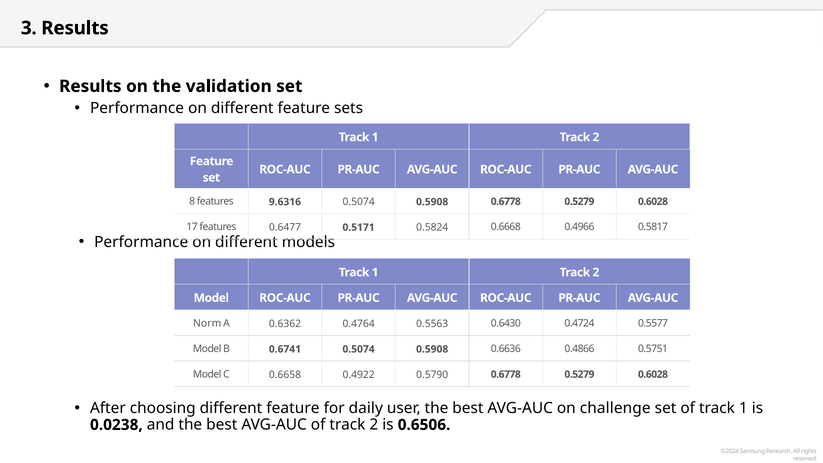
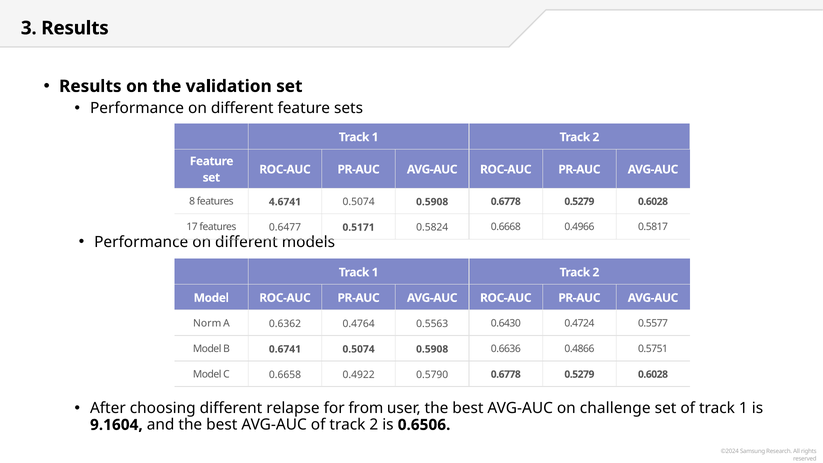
9.6316: 9.6316 -> 4.6741
choosing different feature: feature -> relapse
daily: daily -> from
0.0238: 0.0238 -> 9.1604
